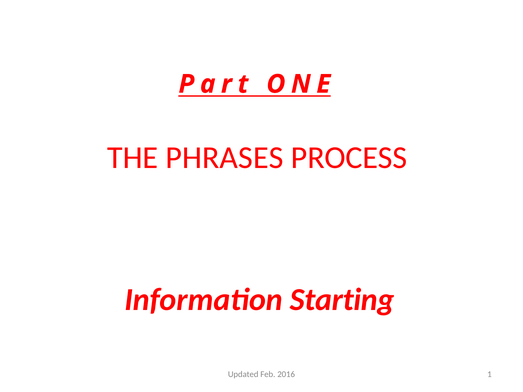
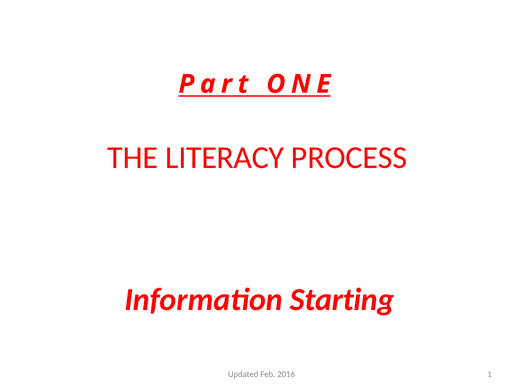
PHRASES: PHRASES -> LITERACY
